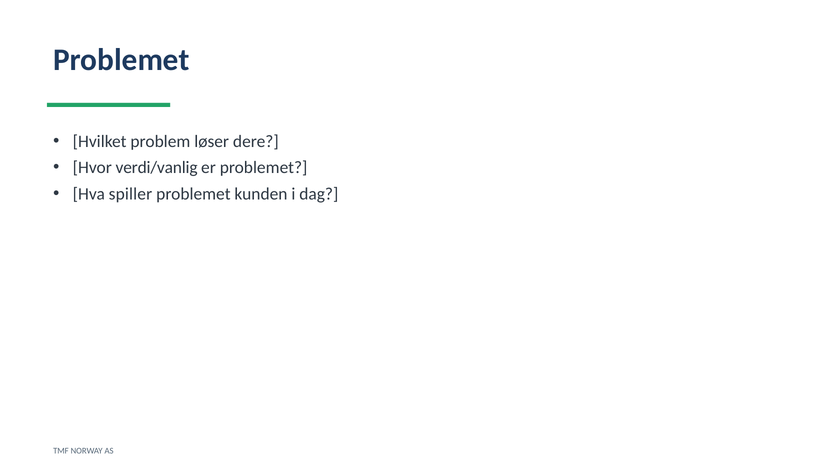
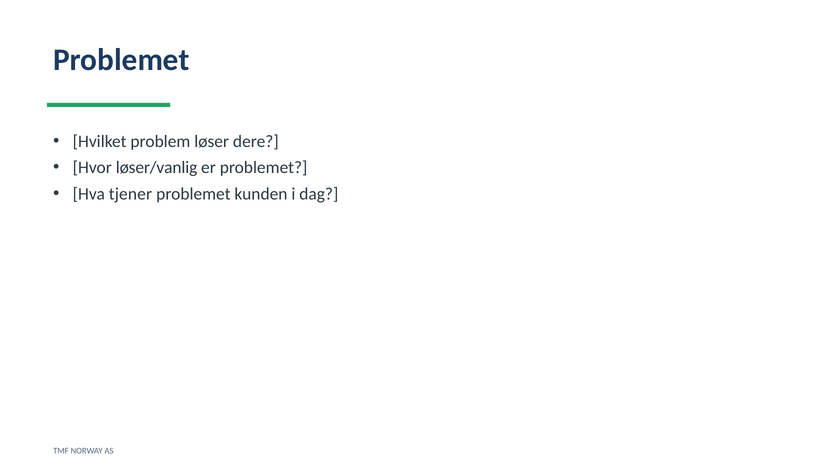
verdi/vanlig: verdi/vanlig -> løser/vanlig
spiller: spiller -> tjener
